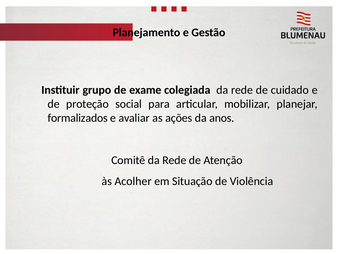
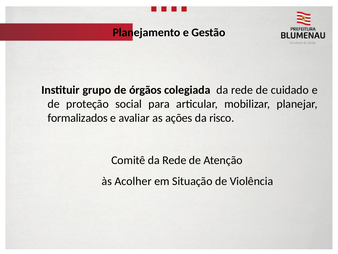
exame: exame -> órgãos
anos: anos -> risco
